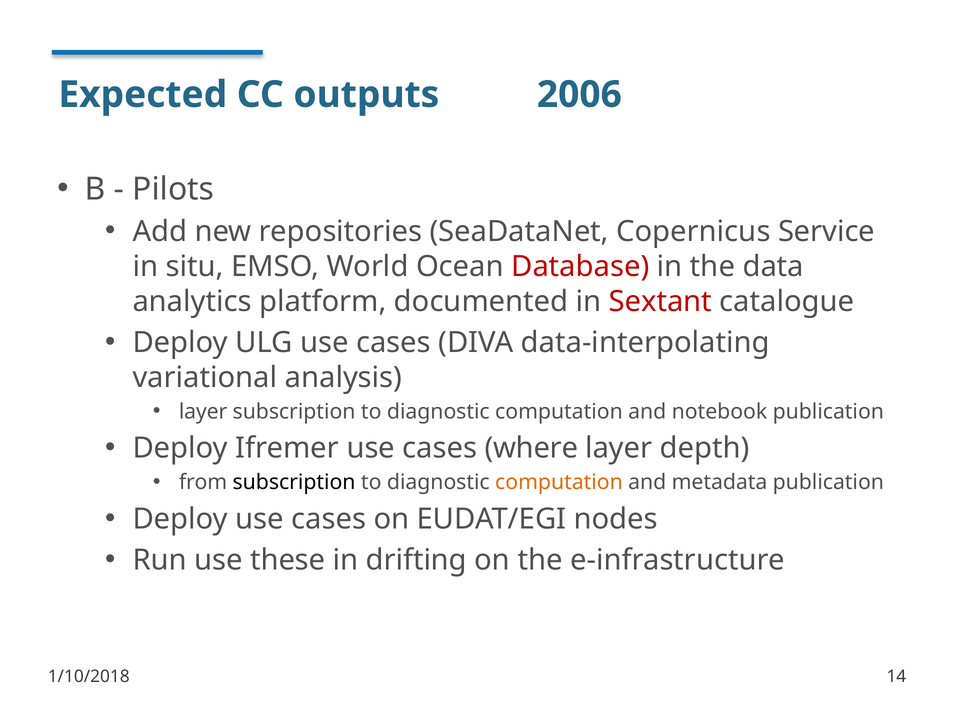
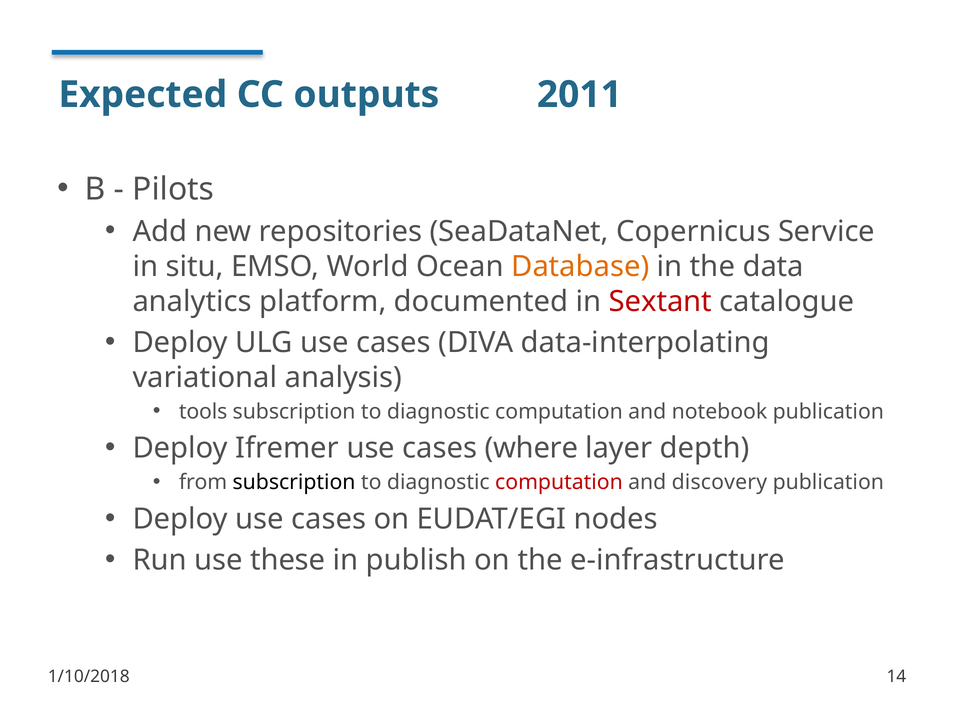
2006: 2006 -> 2011
Database colour: red -> orange
layer at (203, 411): layer -> tools
computation at (559, 482) colour: orange -> red
metadata: metadata -> discovery
drifting: drifting -> publish
